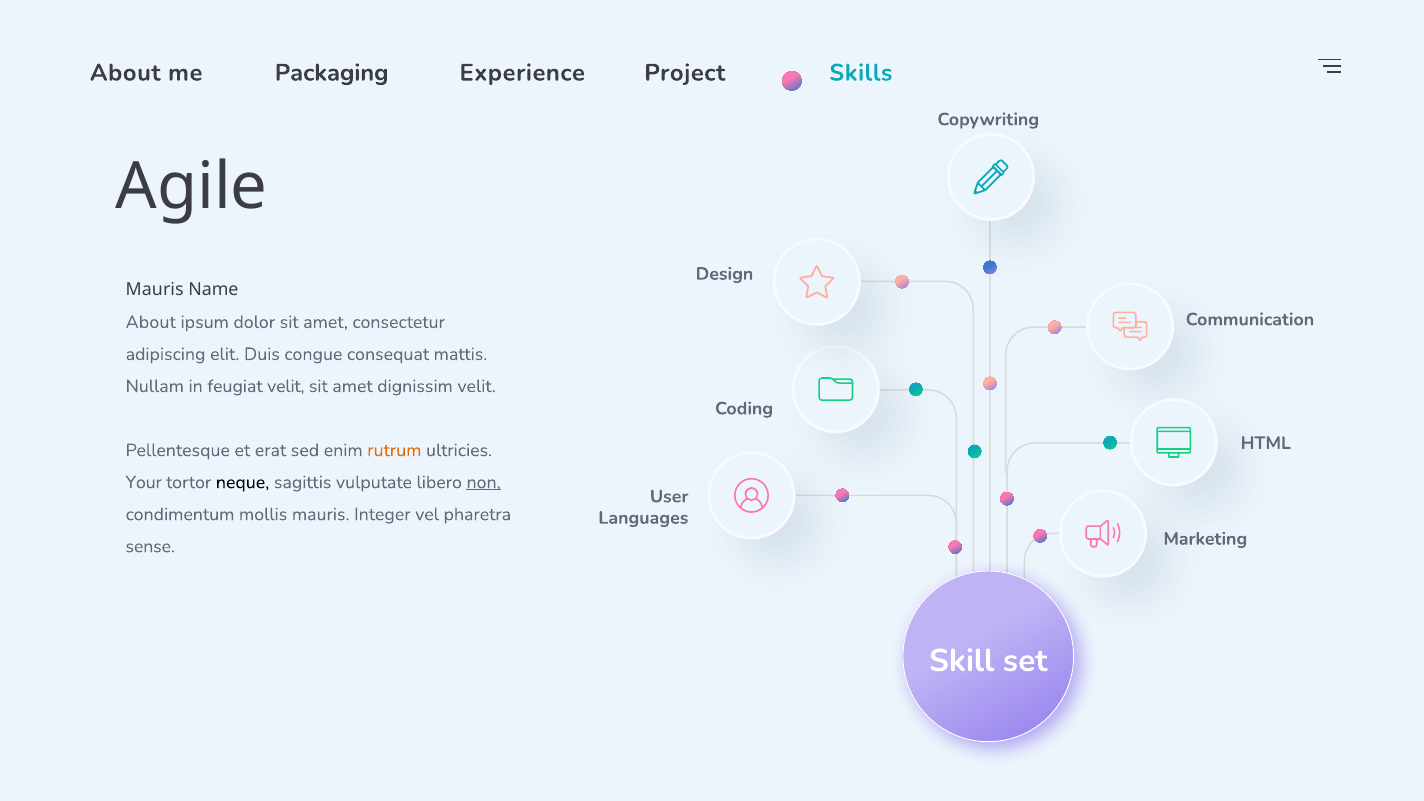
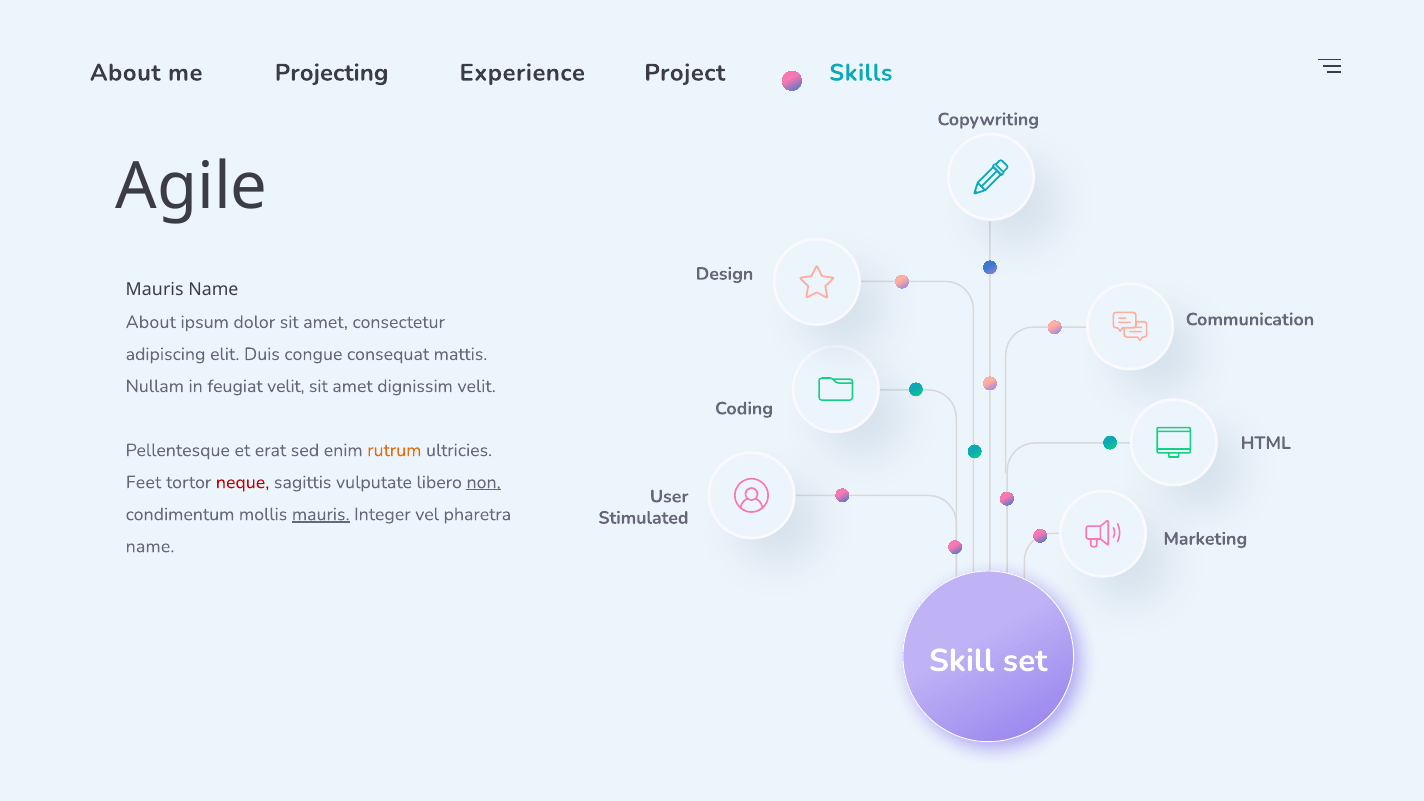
Packaging: Packaging -> Projecting
Your: Your -> Feet
neque colour: black -> red
mauris at (321, 514) underline: none -> present
Languages: Languages -> Stimulated
sense at (150, 546): sense -> name
